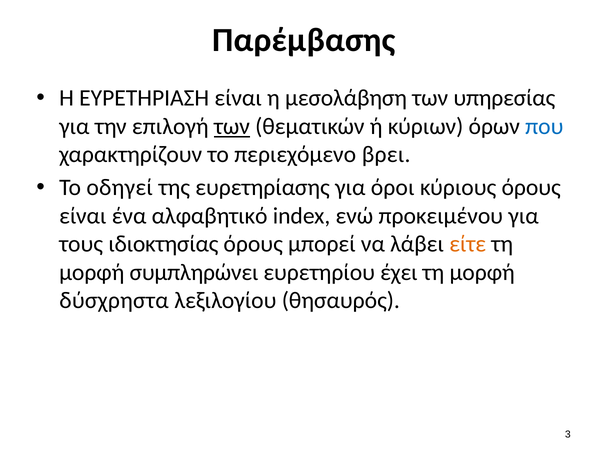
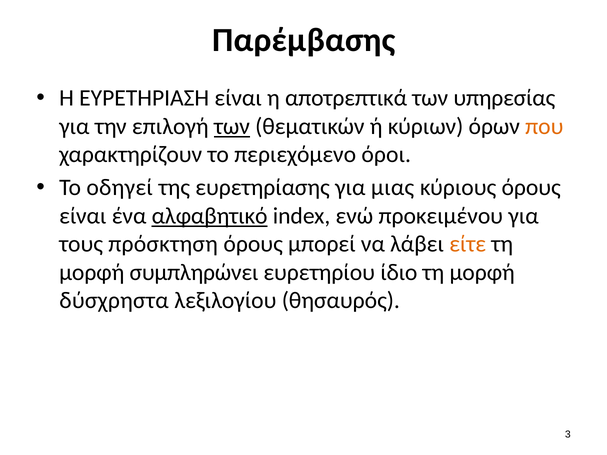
μεσολάβηση: μεσολάβηση -> αποτρεπτικά
που colour: blue -> orange
βρει: βρει -> όροι
όροι: όροι -> μιας
αλφαβητικό underline: none -> present
ιδιοκτησίας: ιδιοκτησίας -> πρόσκτηση
έχει: έχει -> ίδιο
